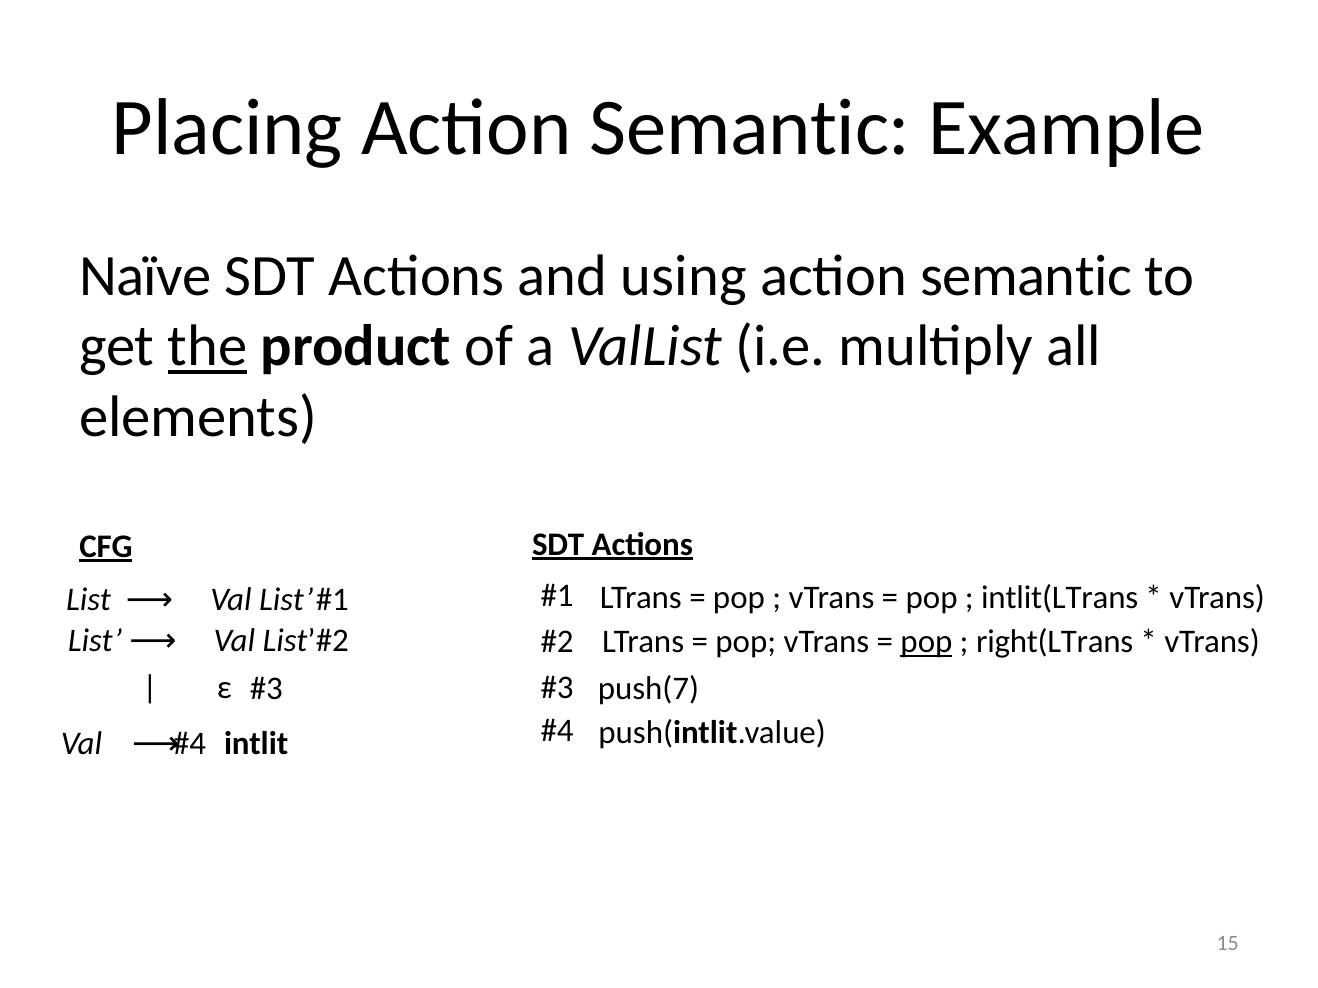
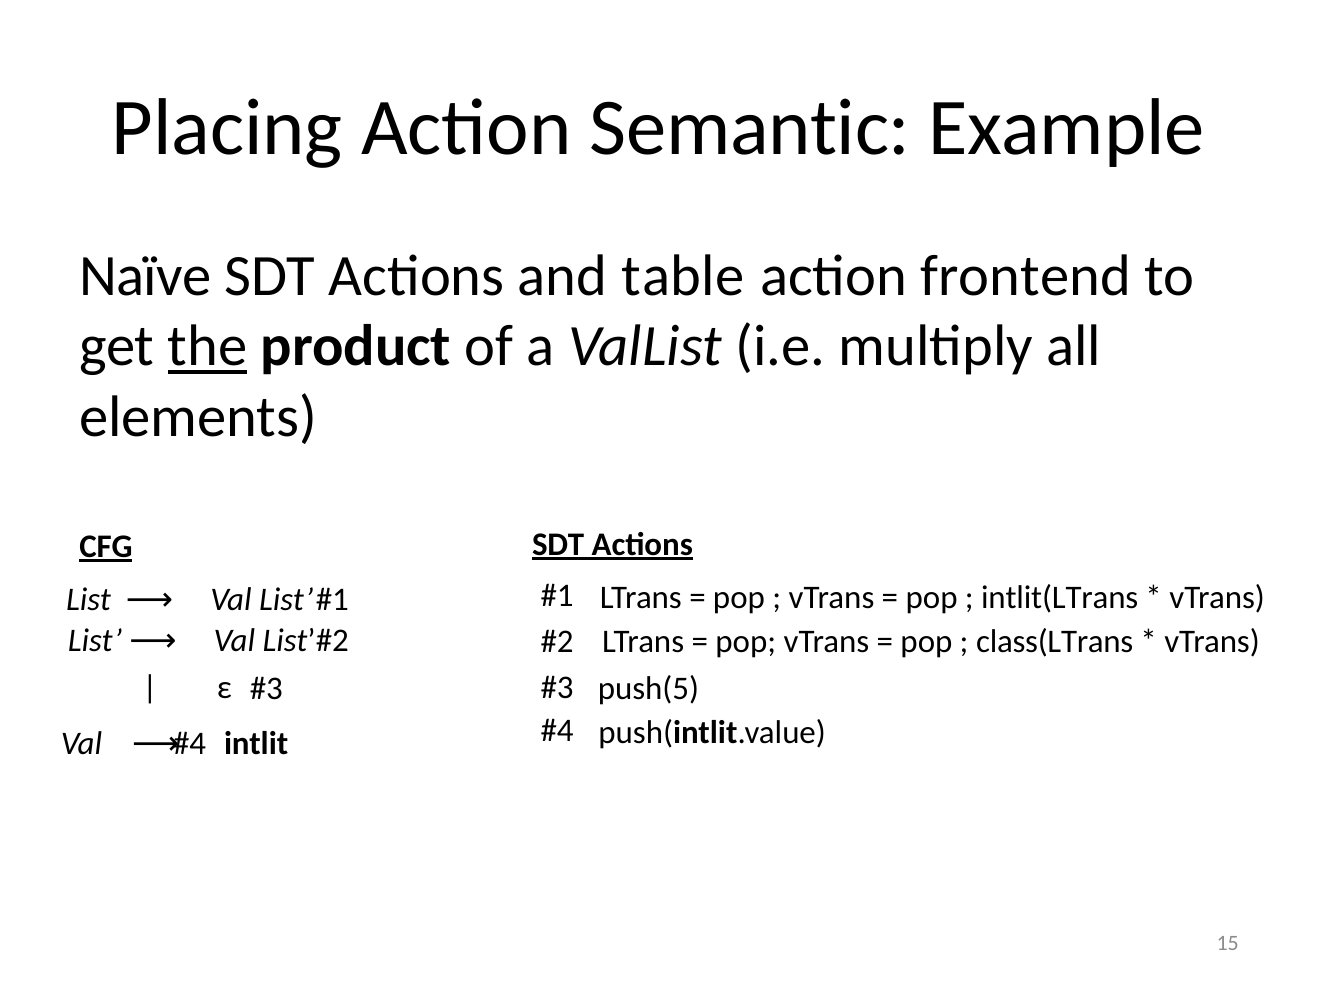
using: using -> table
semantic at (1026, 276): semantic -> frontend
pop at (926, 642) underline: present -> none
right(LTrans: right(LTrans -> class(LTrans
push(7: push(7 -> push(5
